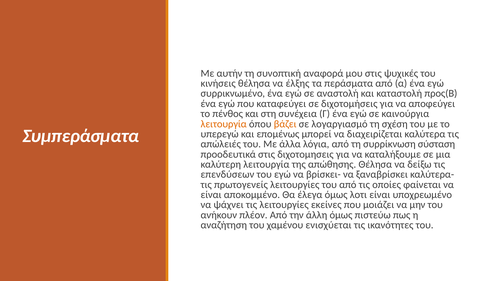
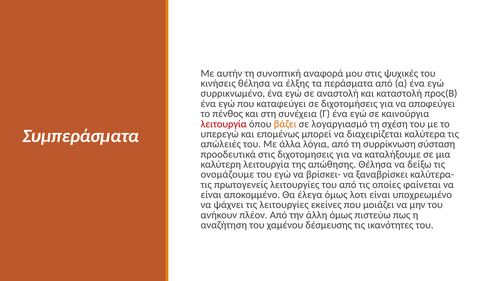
λειτουργία at (224, 124) colour: orange -> red
επενδύσεων: επενδύσεων -> ονομάζουμε
ενισχύεται: ενισχύεται -> δέσμευσης
